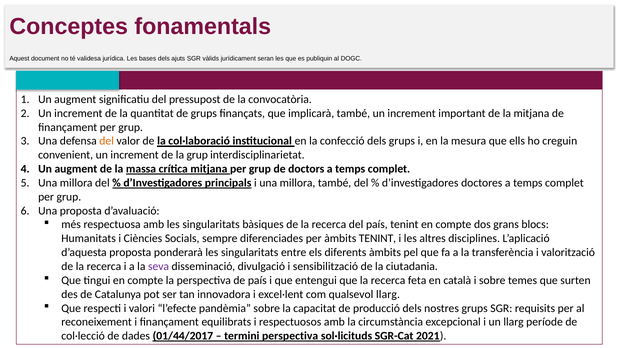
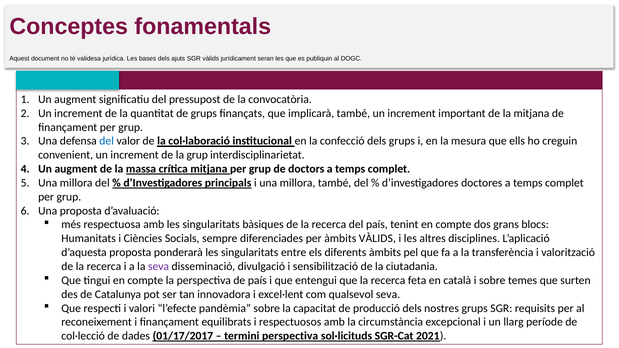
del at (107, 141) colour: orange -> blue
àmbits TENINT: TENINT -> VÀLIDS
qualsevol llarg: llarg -> seva
01/44/2017: 01/44/2017 -> 01/17/2017
